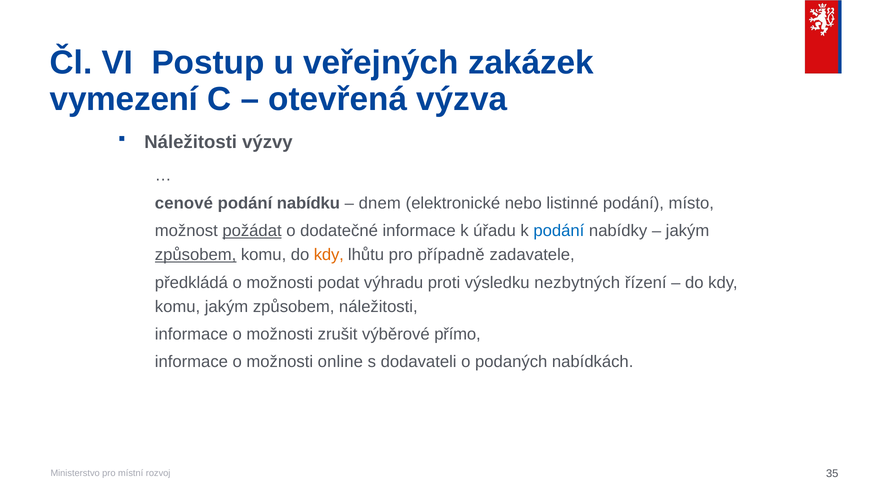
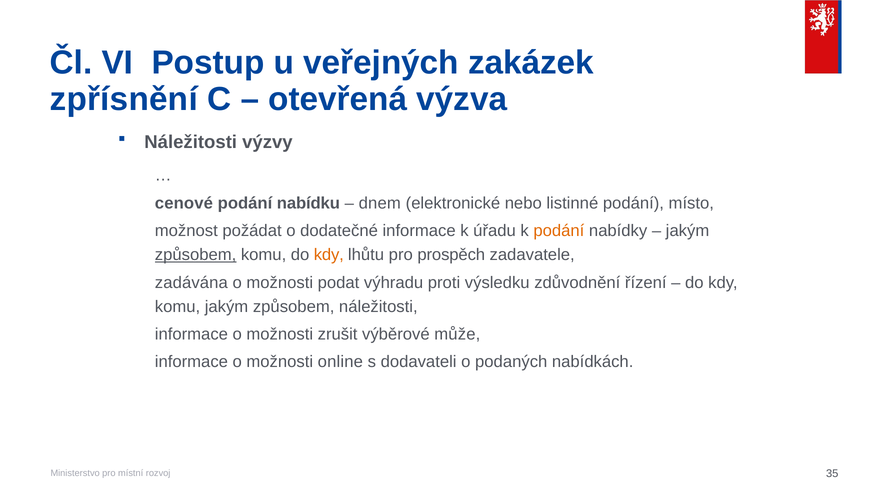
vymezení: vymezení -> zpřísnění
požádat underline: present -> none
podání at (559, 231) colour: blue -> orange
případně: případně -> prospěch
předkládá: předkládá -> zadávána
nezbytných: nezbytných -> zdůvodnění
přímo: přímo -> může
